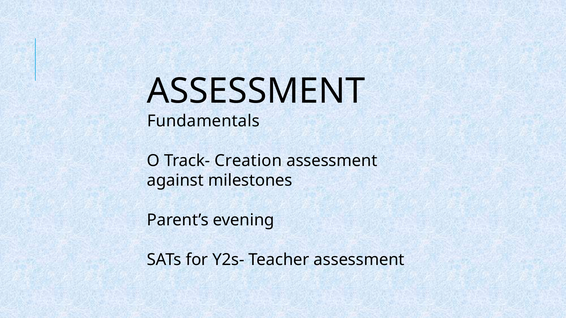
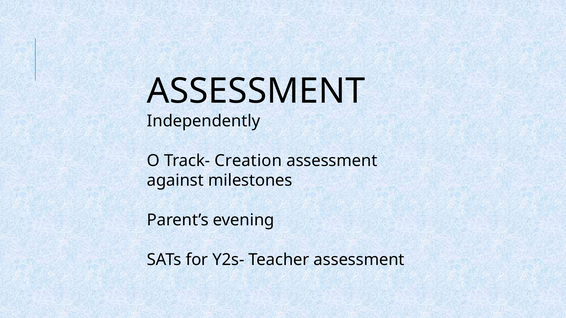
Fundamentals: Fundamentals -> Independently
